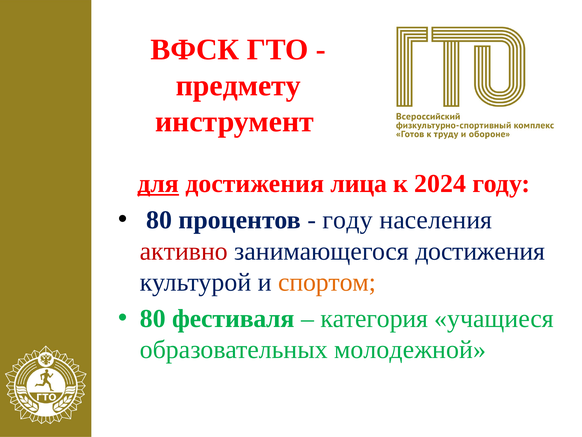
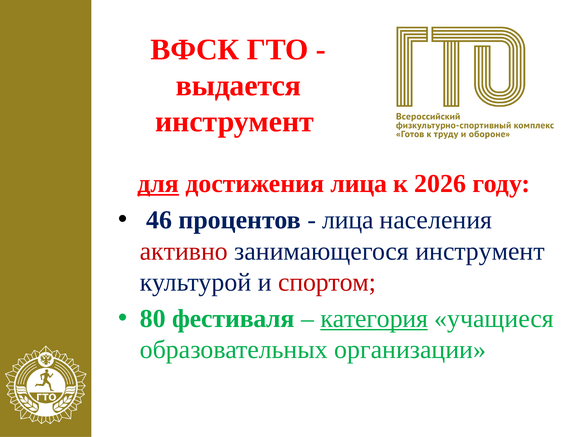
предмету: предмету -> выдается
2024: 2024 -> 2026
80 at (159, 220): 80 -> 46
году at (348, 220): году -> лица
занимающегося достижения: достижения -> инструмент
спортом colour: orange -> red
категория underline: none -> present
молодежной: молодежной -> организации
